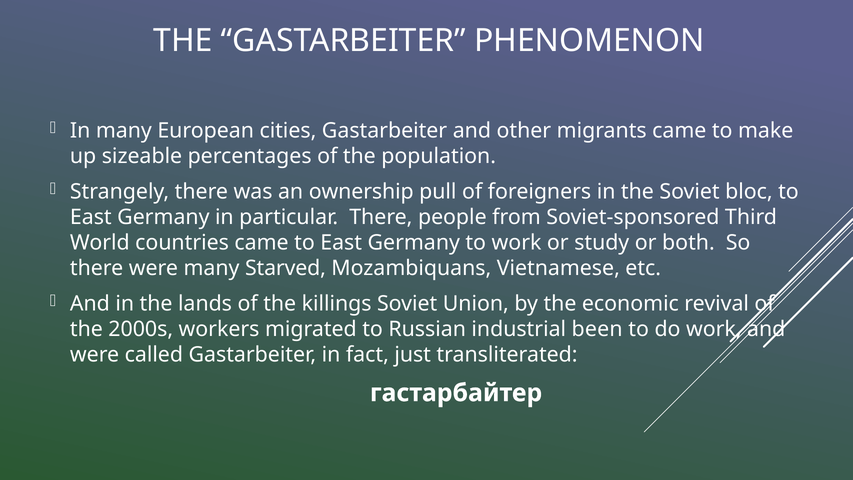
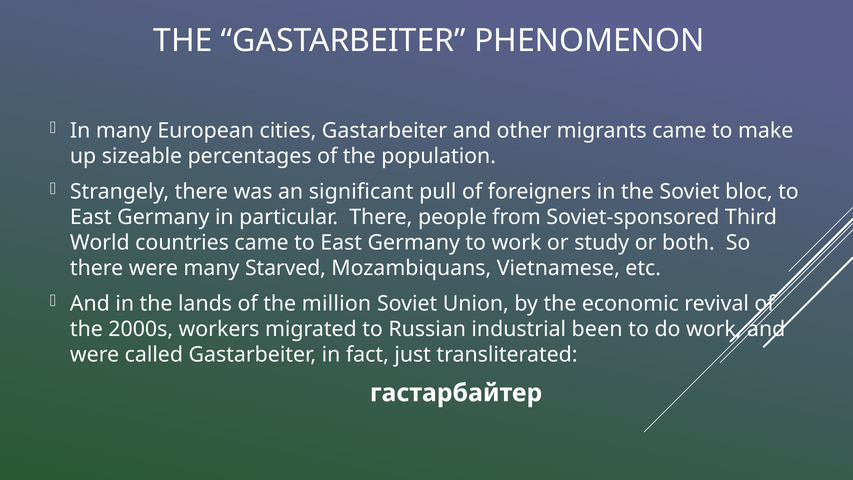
ownership: ownership -> significant
killings: killings -> million
